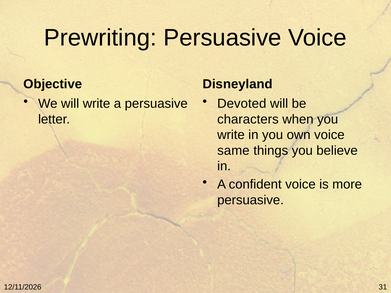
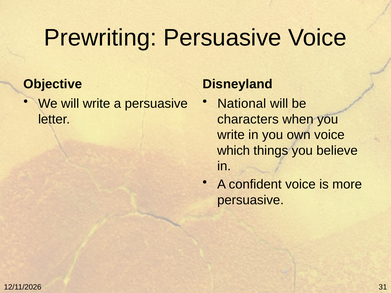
Devoted: Devoted -> National
same: same -> which
